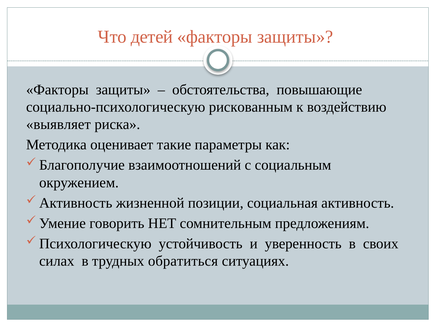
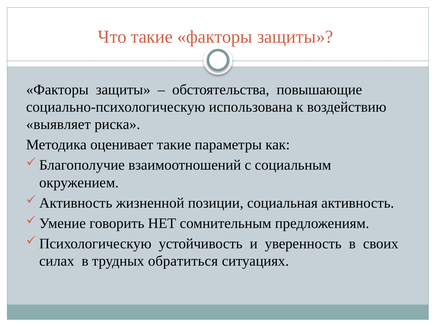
Что детей: детей -> такие
рискованным: рискованным -> использована
